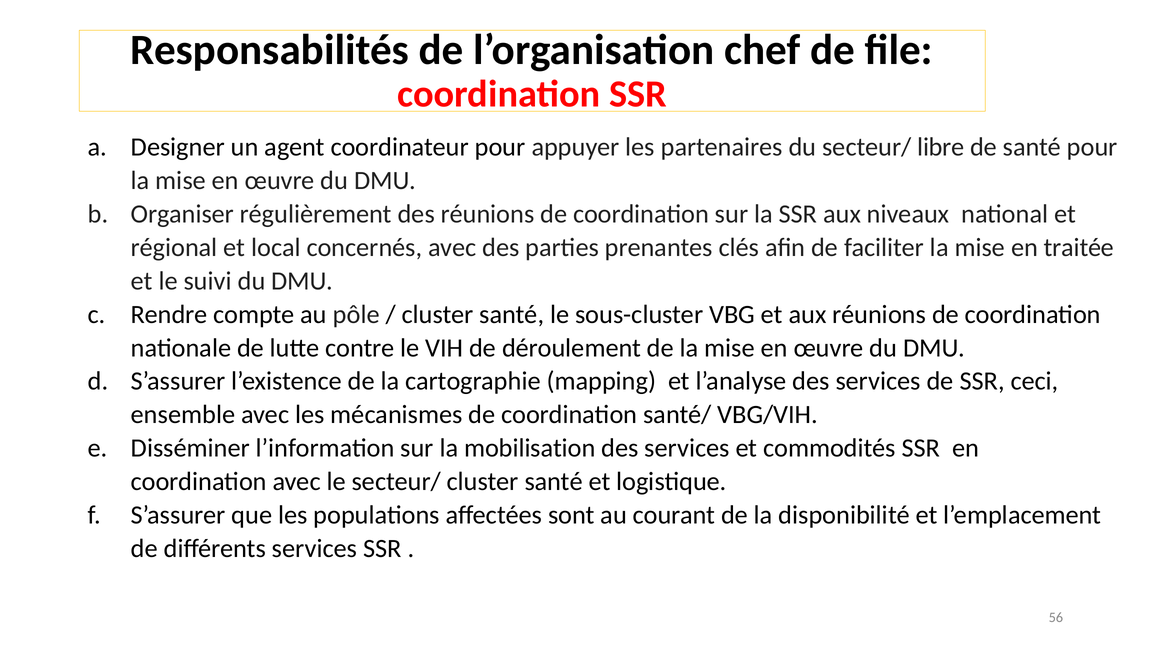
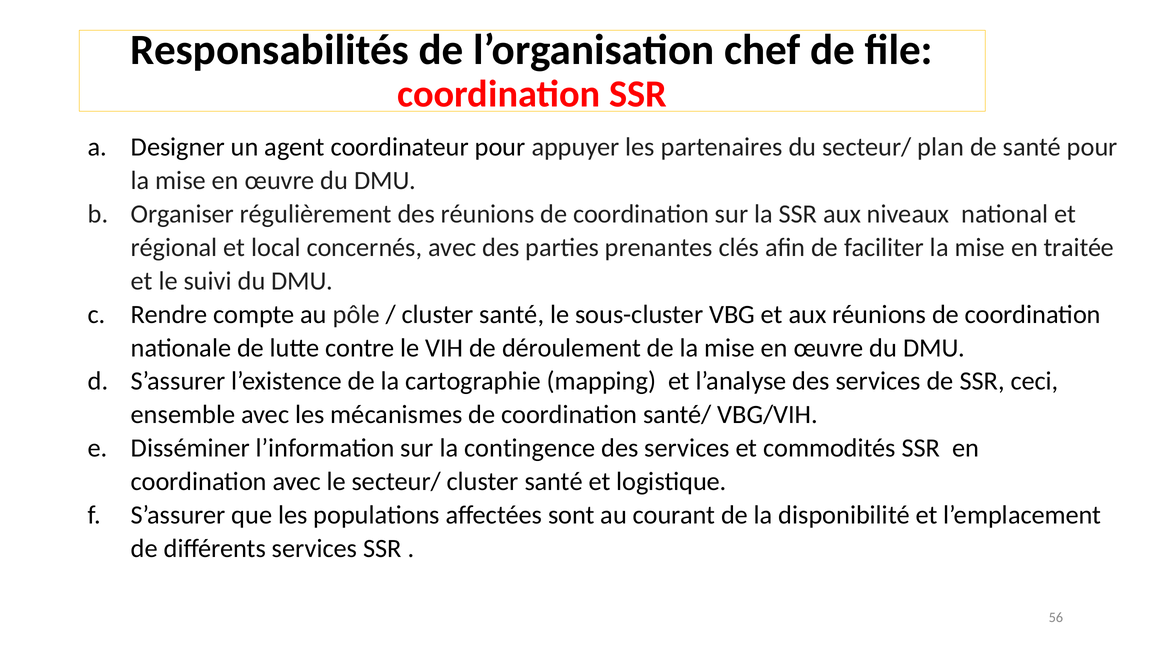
libre: libre -> plan
mobilisation: mobilisation -> contingence
